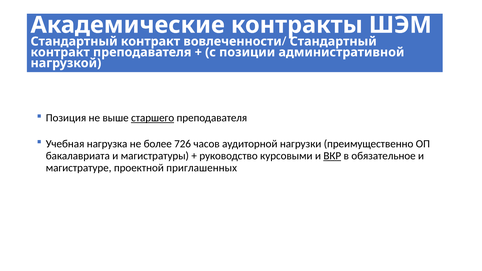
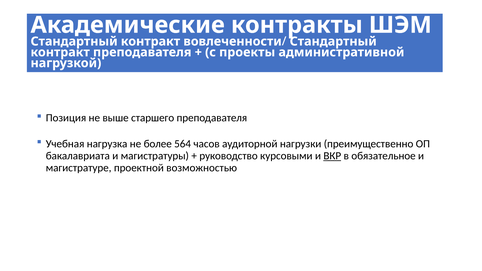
позиции: позиции -> проекты
старшего underline: present -> none
726: 726 -> 564
приглашенных: приглашенных -> возможностью
